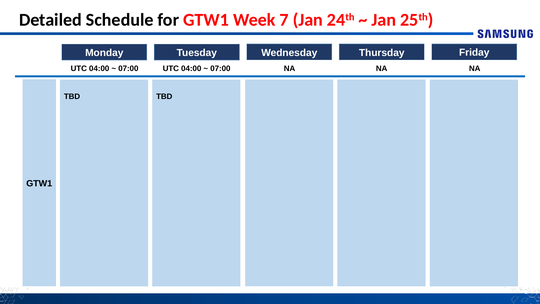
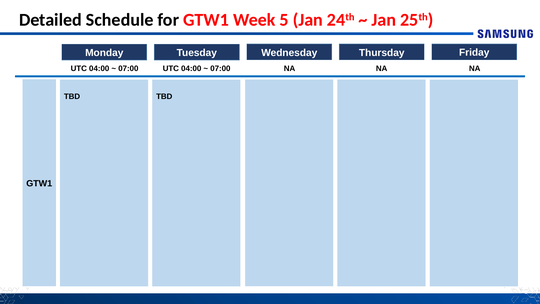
7: 7 -> 5
